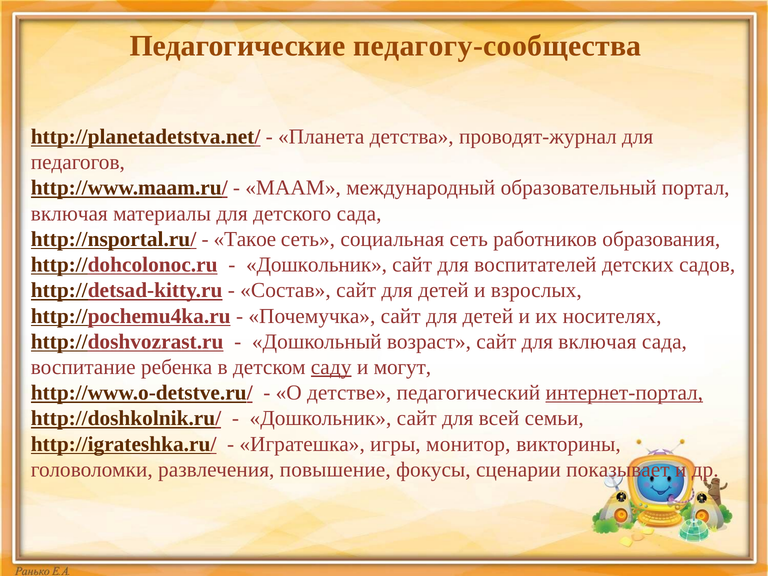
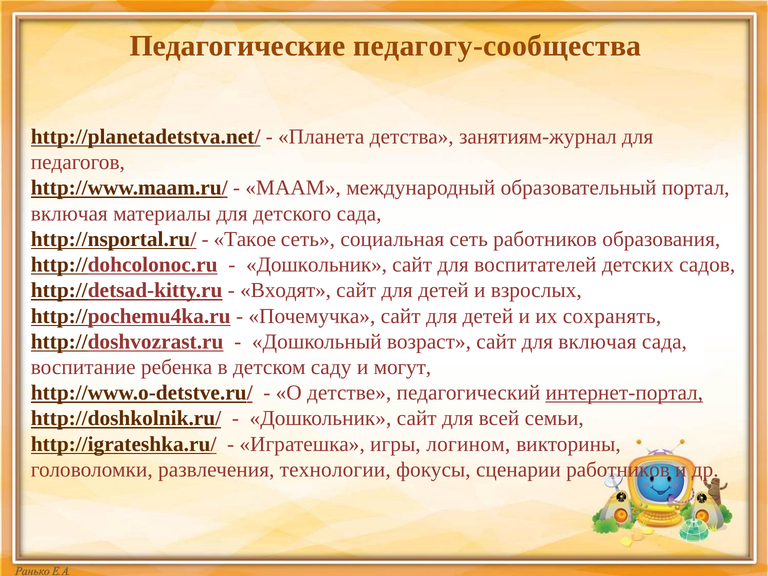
проводят-журнал: проводят-журнал -> занятиям-журнал
Состав: Состав -> Входят
носителях: носителях -> сохранять
саду underline: present -> none
монитор: монитор -> логином
повышение: повышение -> технологии
сценарии показывает: показывает -> работников
